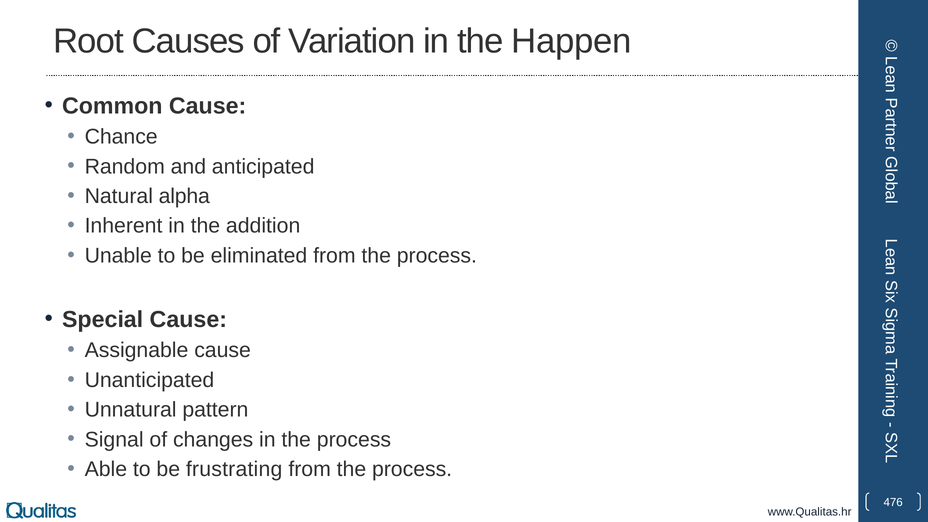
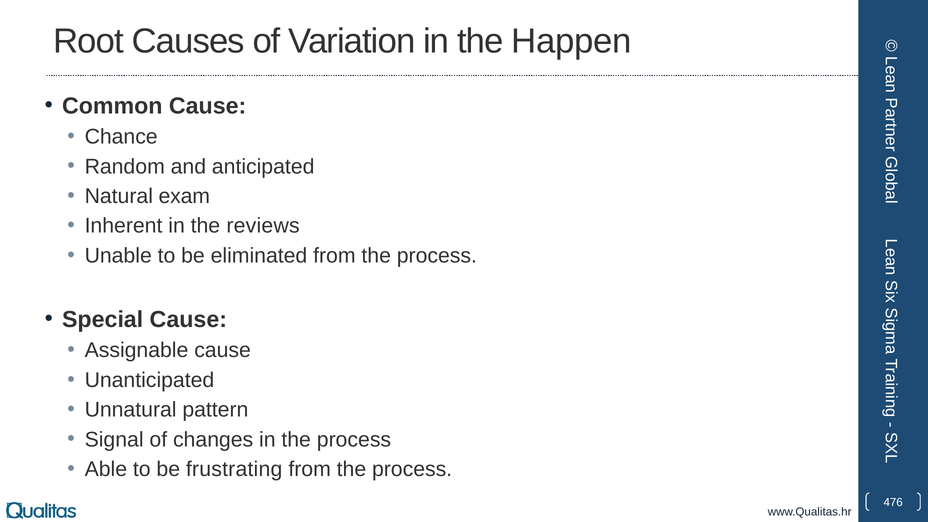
alpha: alpha -> exam
addition: addition -> reviews
